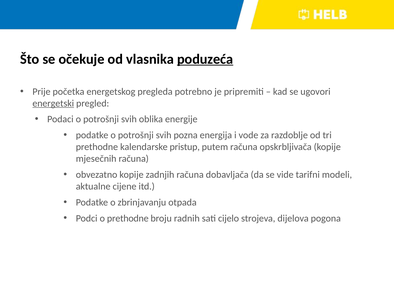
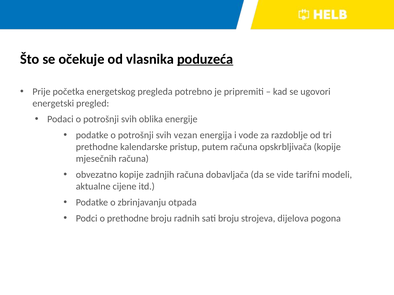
energetski underline: present -> none
pozna: pozna -> vezan
sati cijelo: cijelo -> broju
